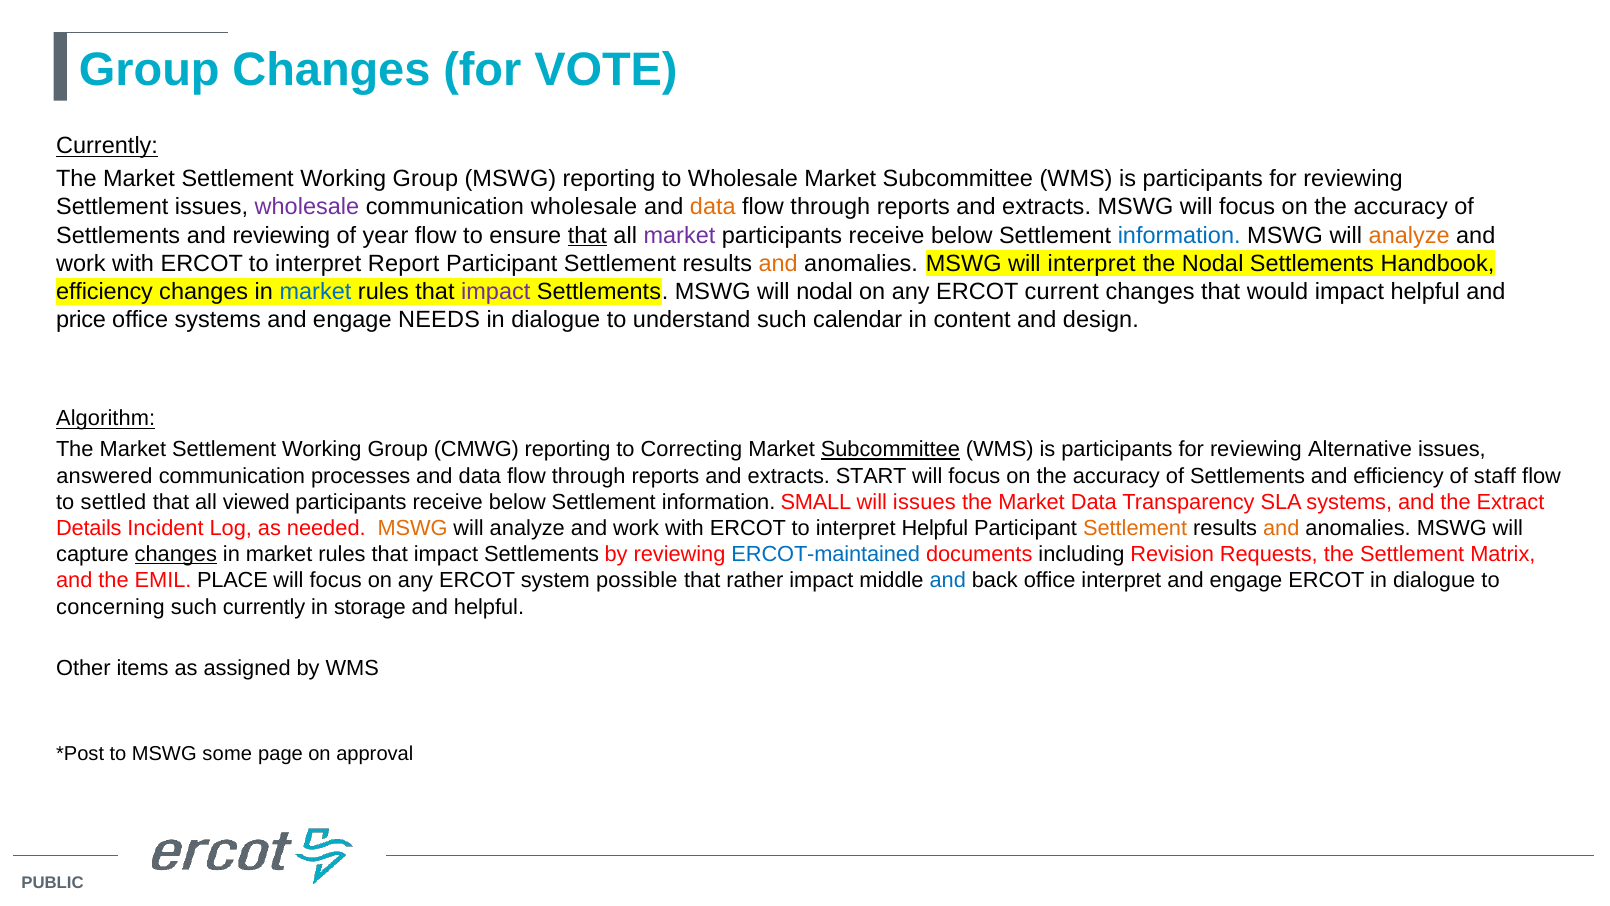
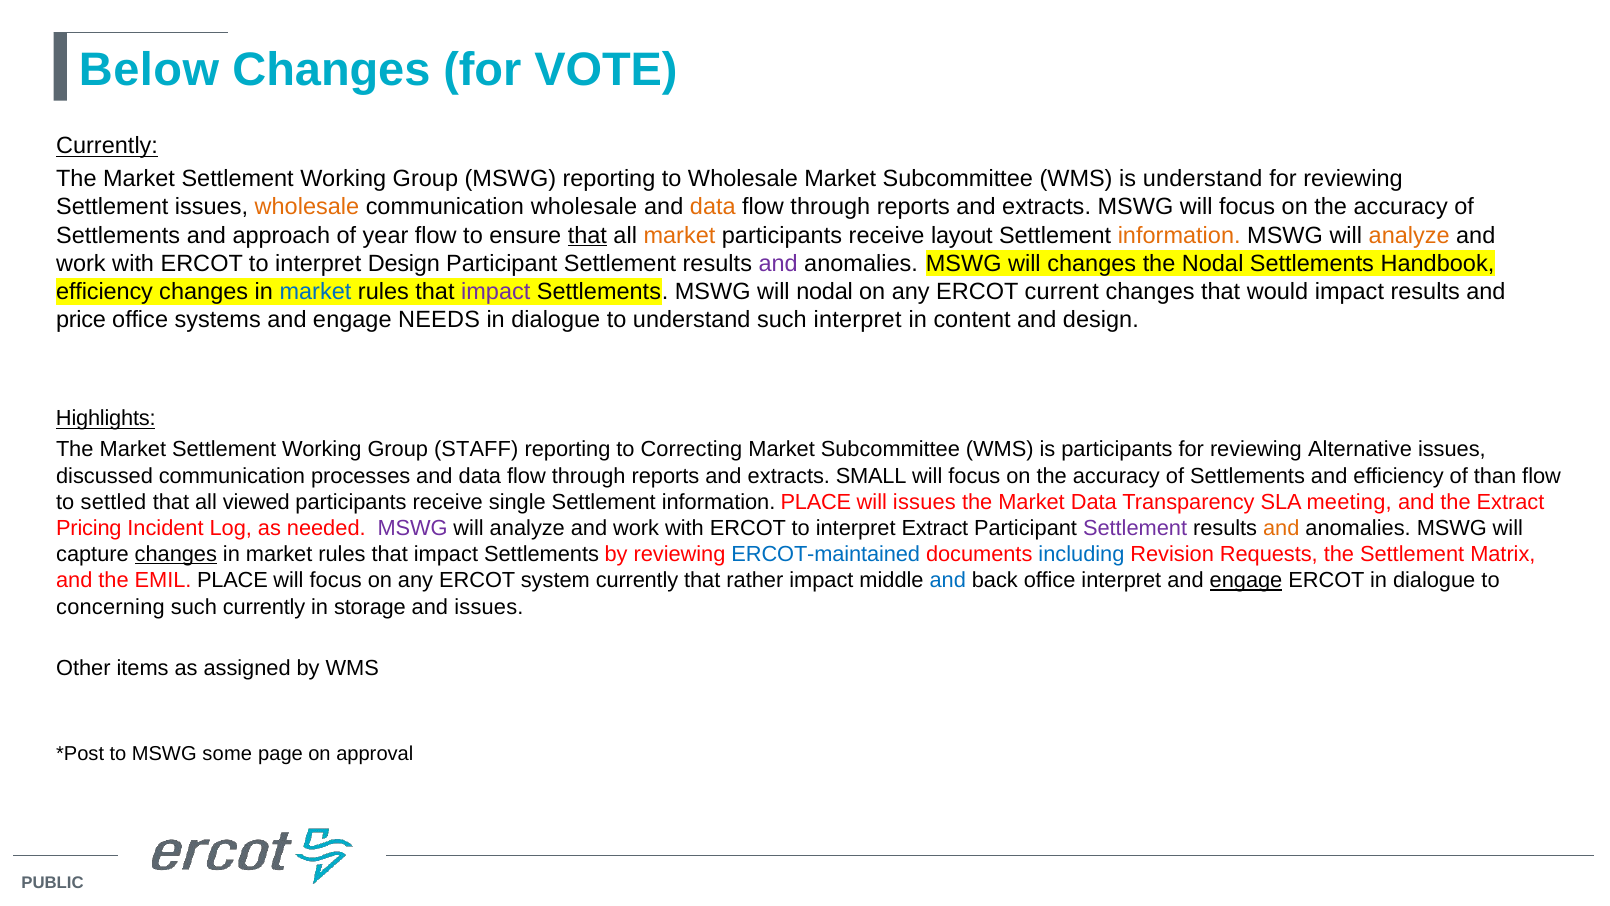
Group at (149, 70): Group -> Below
participants at (1203, 179): participants -> understand
wholesale at (307, 207) colour: purple -> orange
and reviewing: reviewing -> approach
market at (679, 235) colour: purple -> orange
below at (962, 235): below -> layout
information at (1179, 235) colour: blue -> orange
interpret Report: Report -> Design
and at (778, 263) colour: orange -> purple
will interpret: interpret -> changes
impact helpful: helpful -> results
such calendar: calendar -> interpret
Algorithm: Algorithm -> Highlights
CMWG: CMWG -> STAFF
Subcommittee at (890, 449) underline: present -> none
answered: answered -> discussed
START: START -> SMALL
staff: staff -> than
below at (517, 502): below -> single
information SMALL: SMALL -> PLACE
SLA systems: systems -> meeting
Details: Details -> Pricing
MSWG at (413, 528) colour: orange -> purple
interpret Helpful: Helpful -> Extract
Settlement at (1135, 528) colour: orange -> purple
including colour: black -> blue
system possible: possible -> currently
engage at (1246, 580) underline: none -> present
and helpful: helpful -> issues
